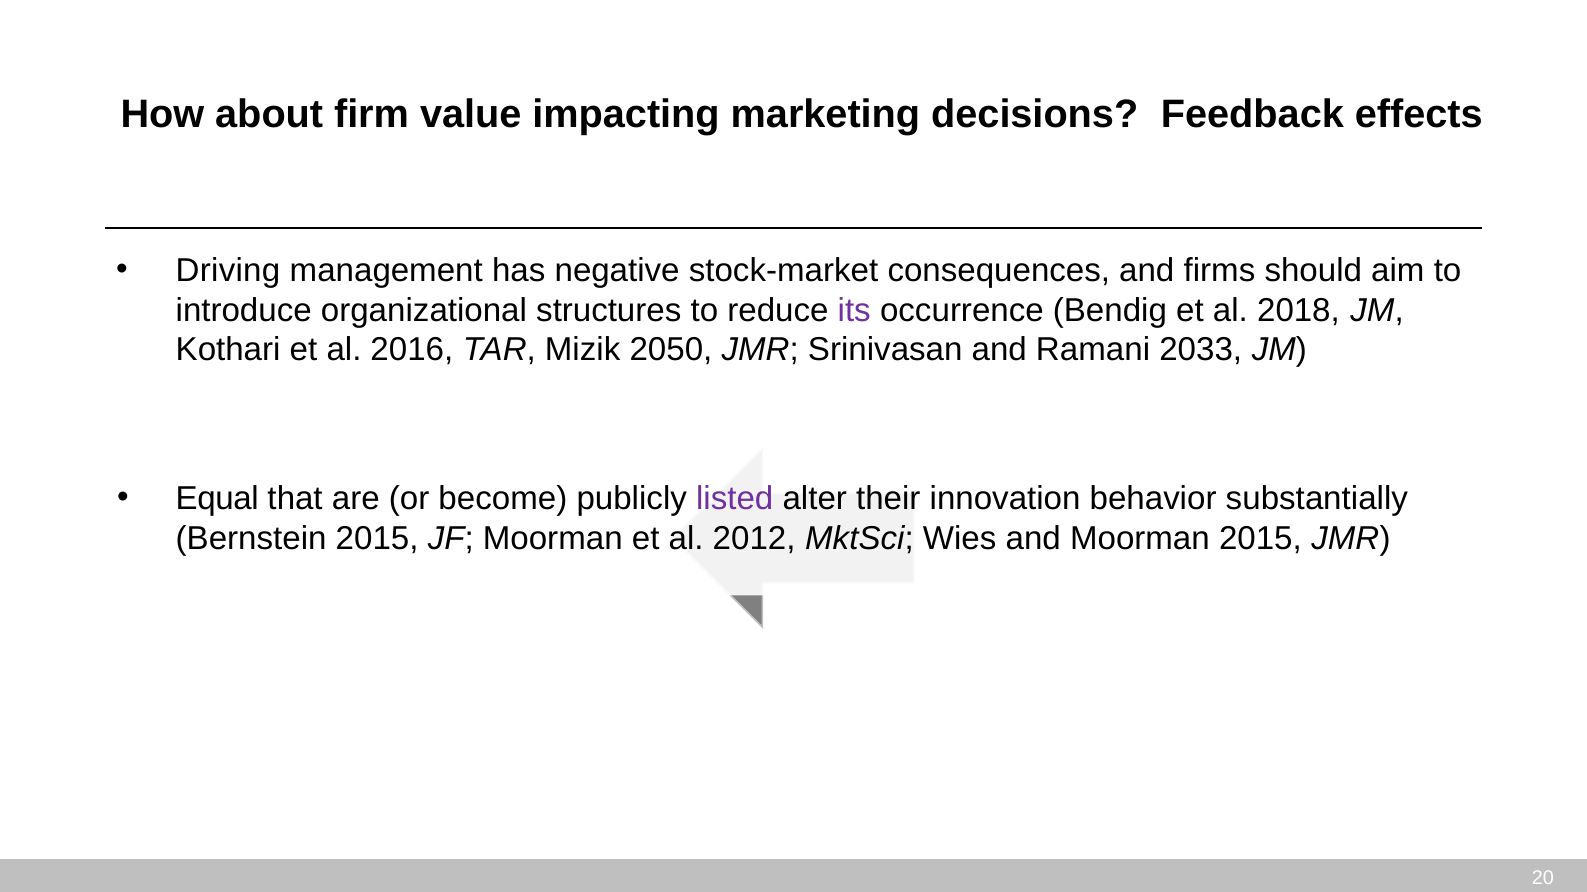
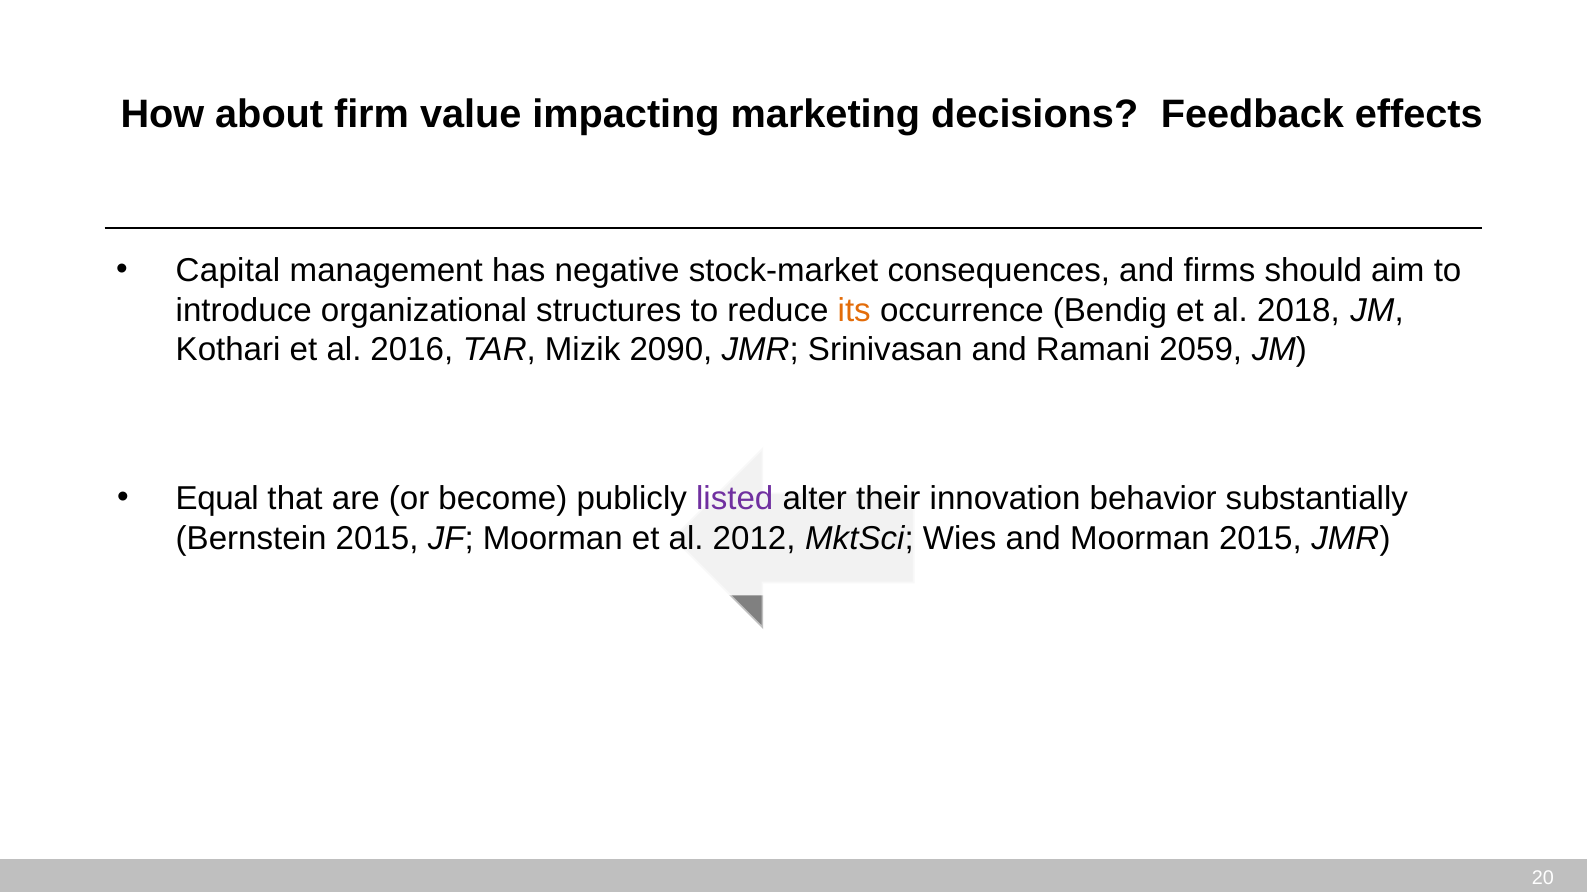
Driving: Driving -> Capital
its colour: purple -> orange
2050: 2050 -> 2090
2033: 2033 -> 2059
